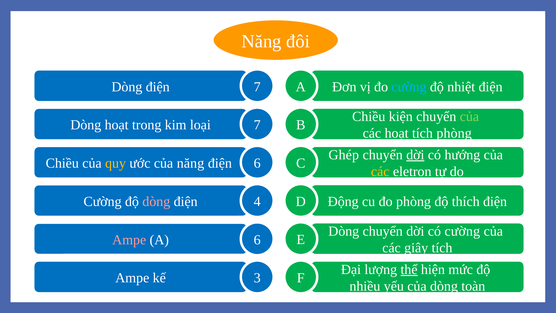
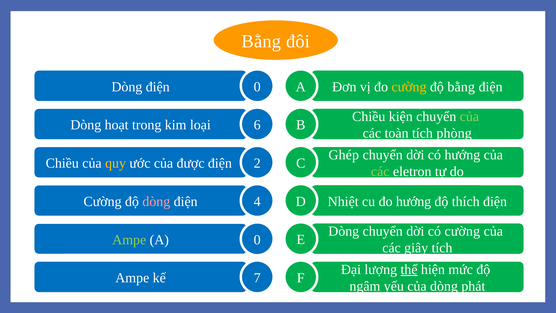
Năng at (262, 41): Năng -> Bằng
điện 7: 7 -> 0
cường at (409, 87) colour: light blue -> yellow
độ nhiệt: nhiệt -> bằng
loại 7: 7 -> 6
các hoạt: hoạt -> toàn
dời at (415, 155) underline: present -> none
của năng: năng -> được
điện 6: 6 -> 2
các at (380, 171) colour: yellow -> light green
Động: Động -> Nhiệt
đo phòng: phòng -> hướng
Ampe at (129, 240) colour: pink -> light green
A 6: 6 -> 0
3: 3 -> 7
nhiều: nhiều -> ngâm
toàn: toàn -> phát
